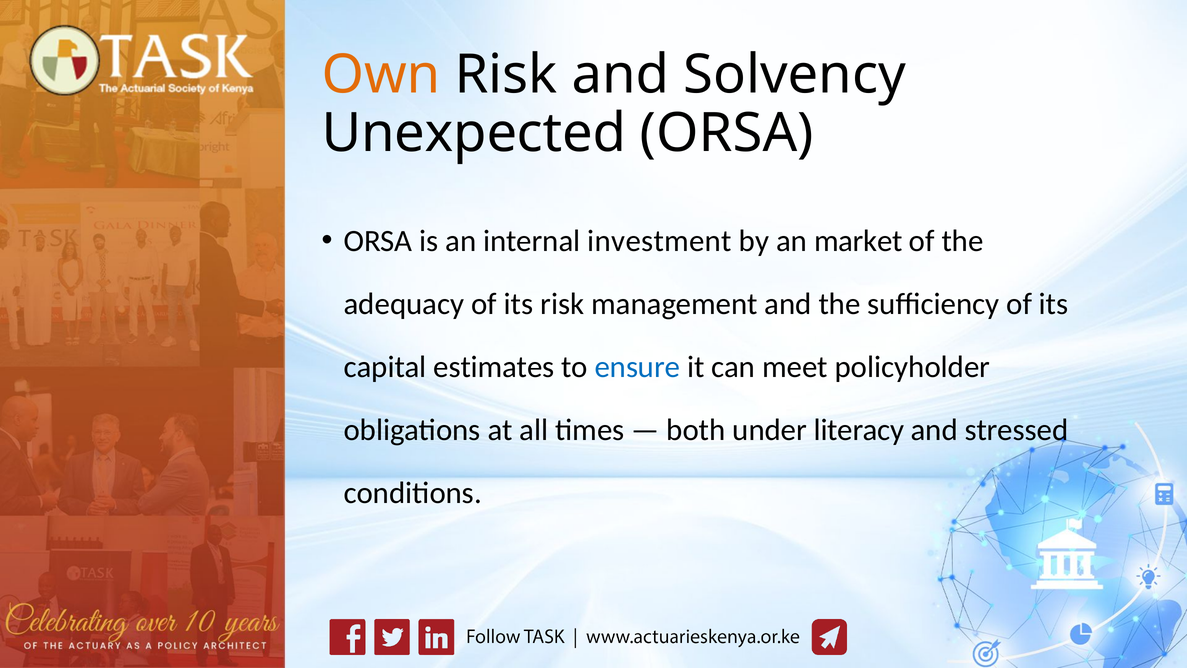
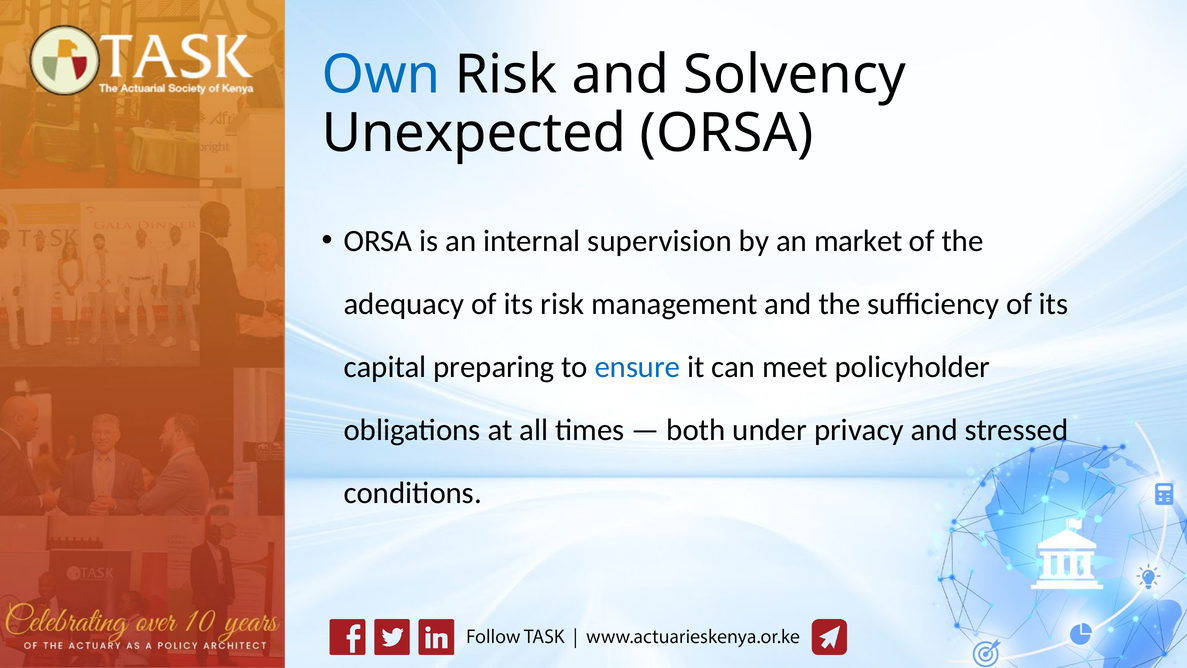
Own colour: orange -> blue
investment: investment -> supervision
estimates: estimates -> preparing
literacy: literacy -> privacy
